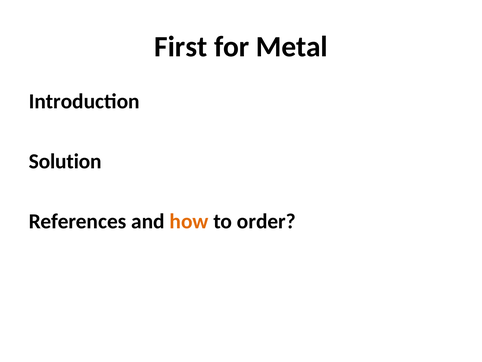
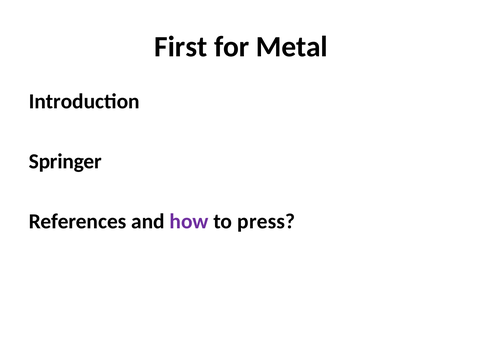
Solution: Solution -> Springer
how colour: orange -> purple
order: order -> press
